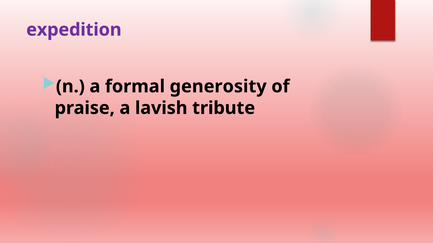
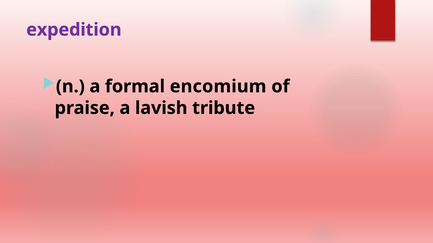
generosity: generosity -> encomium
